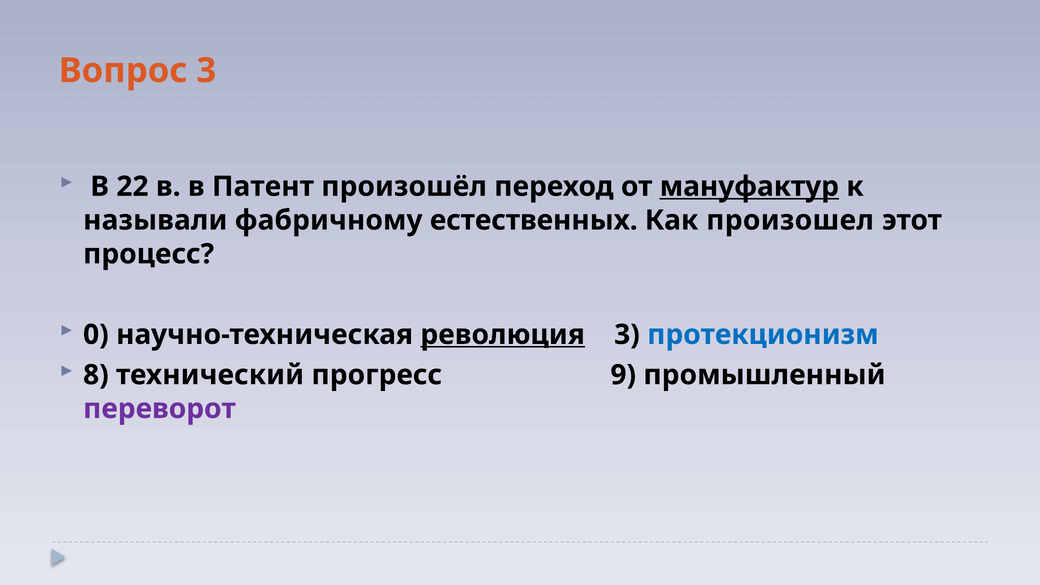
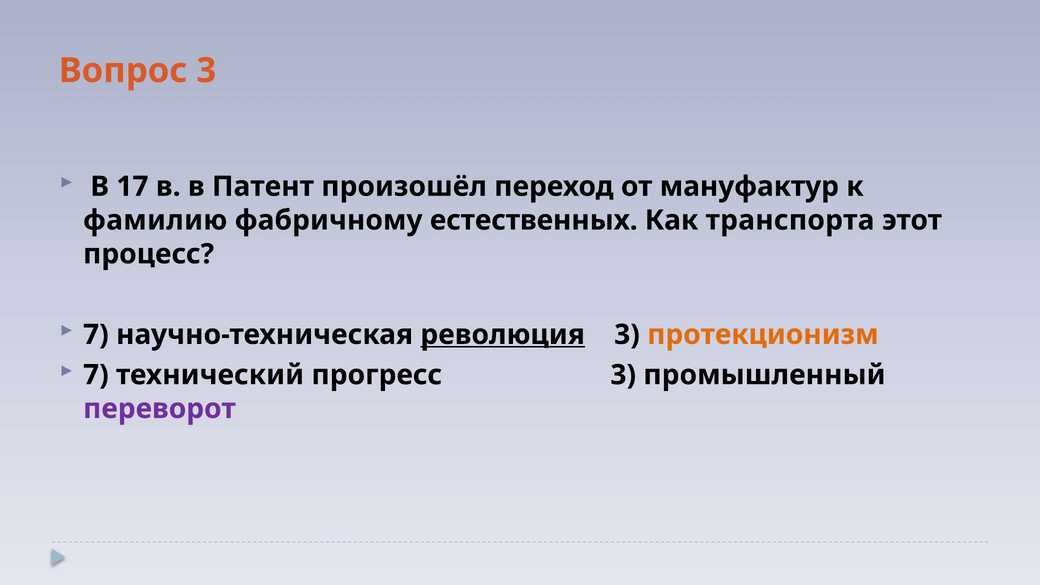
22: 22 -> 17
мануфактур underline: present -> none
называли: называли -> фамилию
произошел: произошел -> транспорта
0 at (96, 335): 0 -> 7
протекционизм colour: blue -> orange
8 at (96, 375): 8 -> 7
прогресс 9: 9 -> 3
